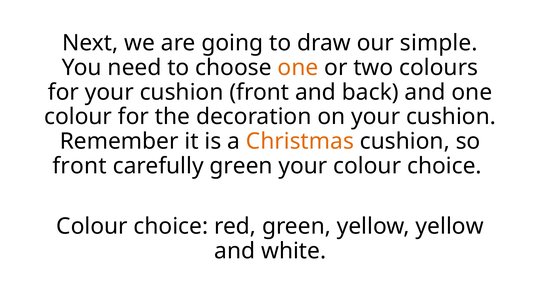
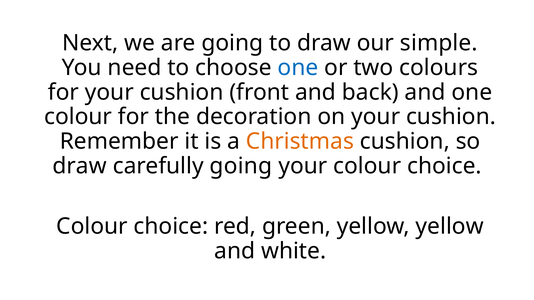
one at (298, 68) colour: orange -> blue
front at (80, 166): front -> draw
carefully green: green -> going
